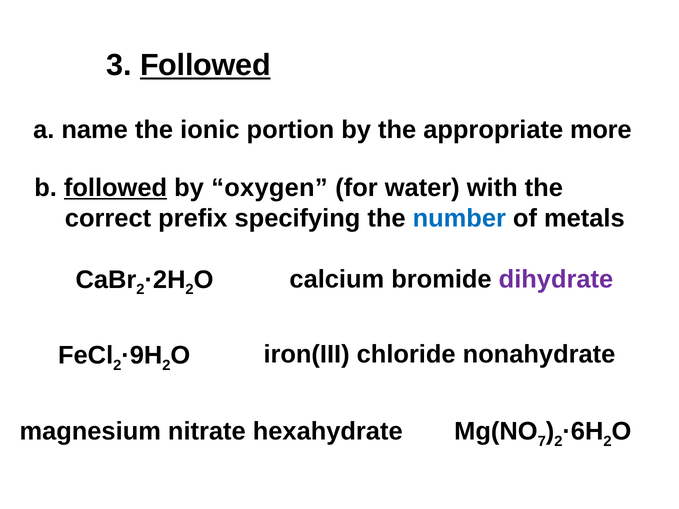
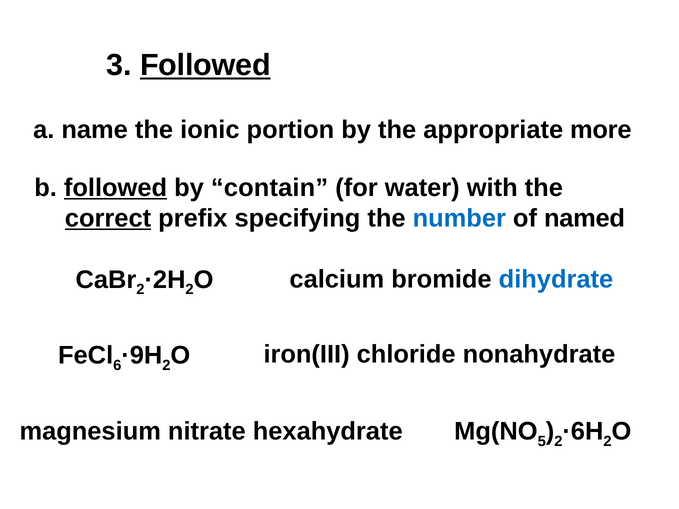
oxygen: oxygen -> contain
correct underline: none -> present
metals: metals -> named
dihydrate colour: purple -> blue
2 at (117, 365): 2 -> 6
7: 7 -> 5
